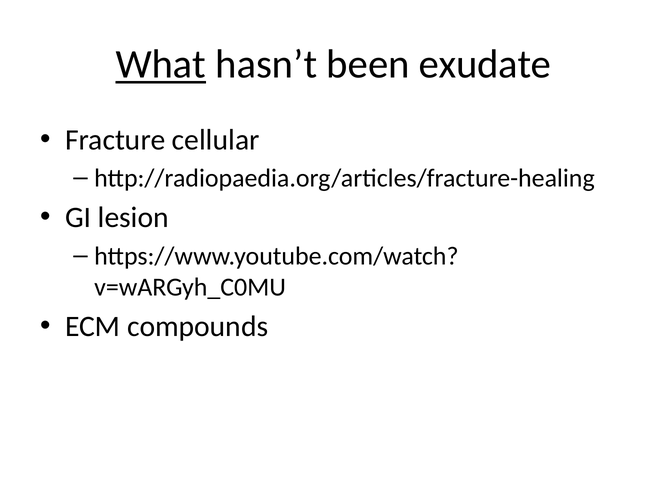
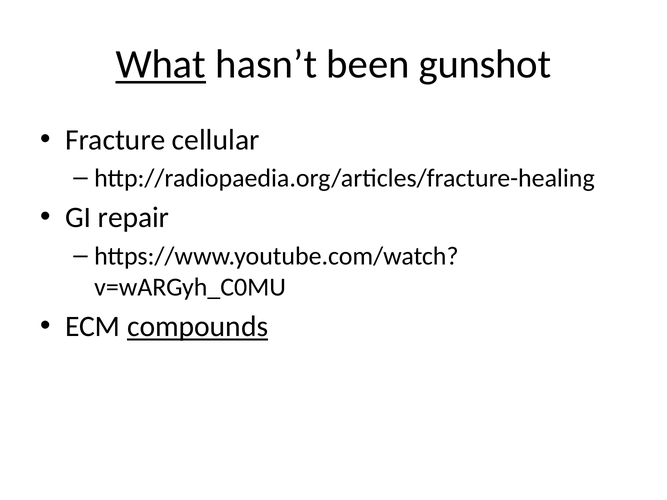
exudate: exudate -> gunshot
lesion: lesion -> repair
compounds underline: none -> present
